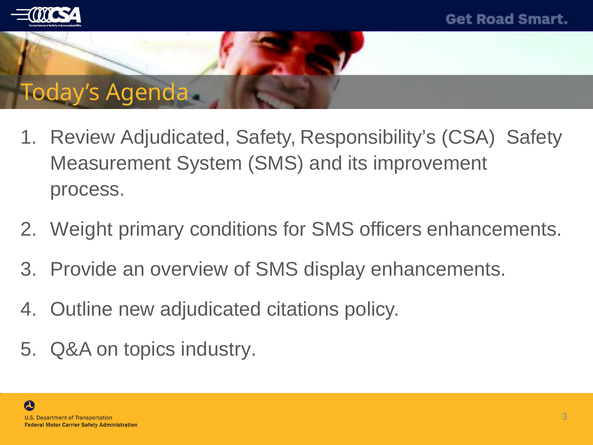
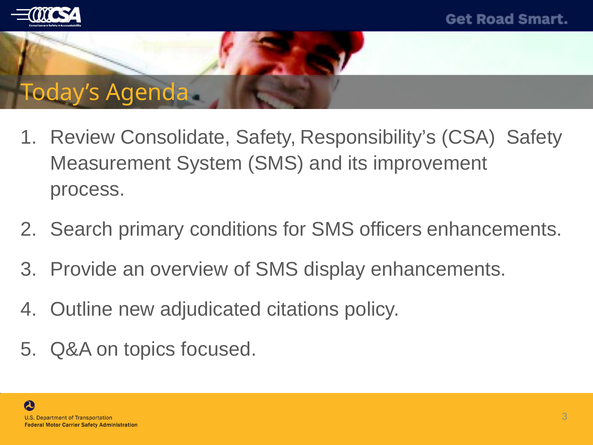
Review Adjudicated: Adjudicated -> Consolidate
Weight: Weight -> Search
industry: industry -> focused
